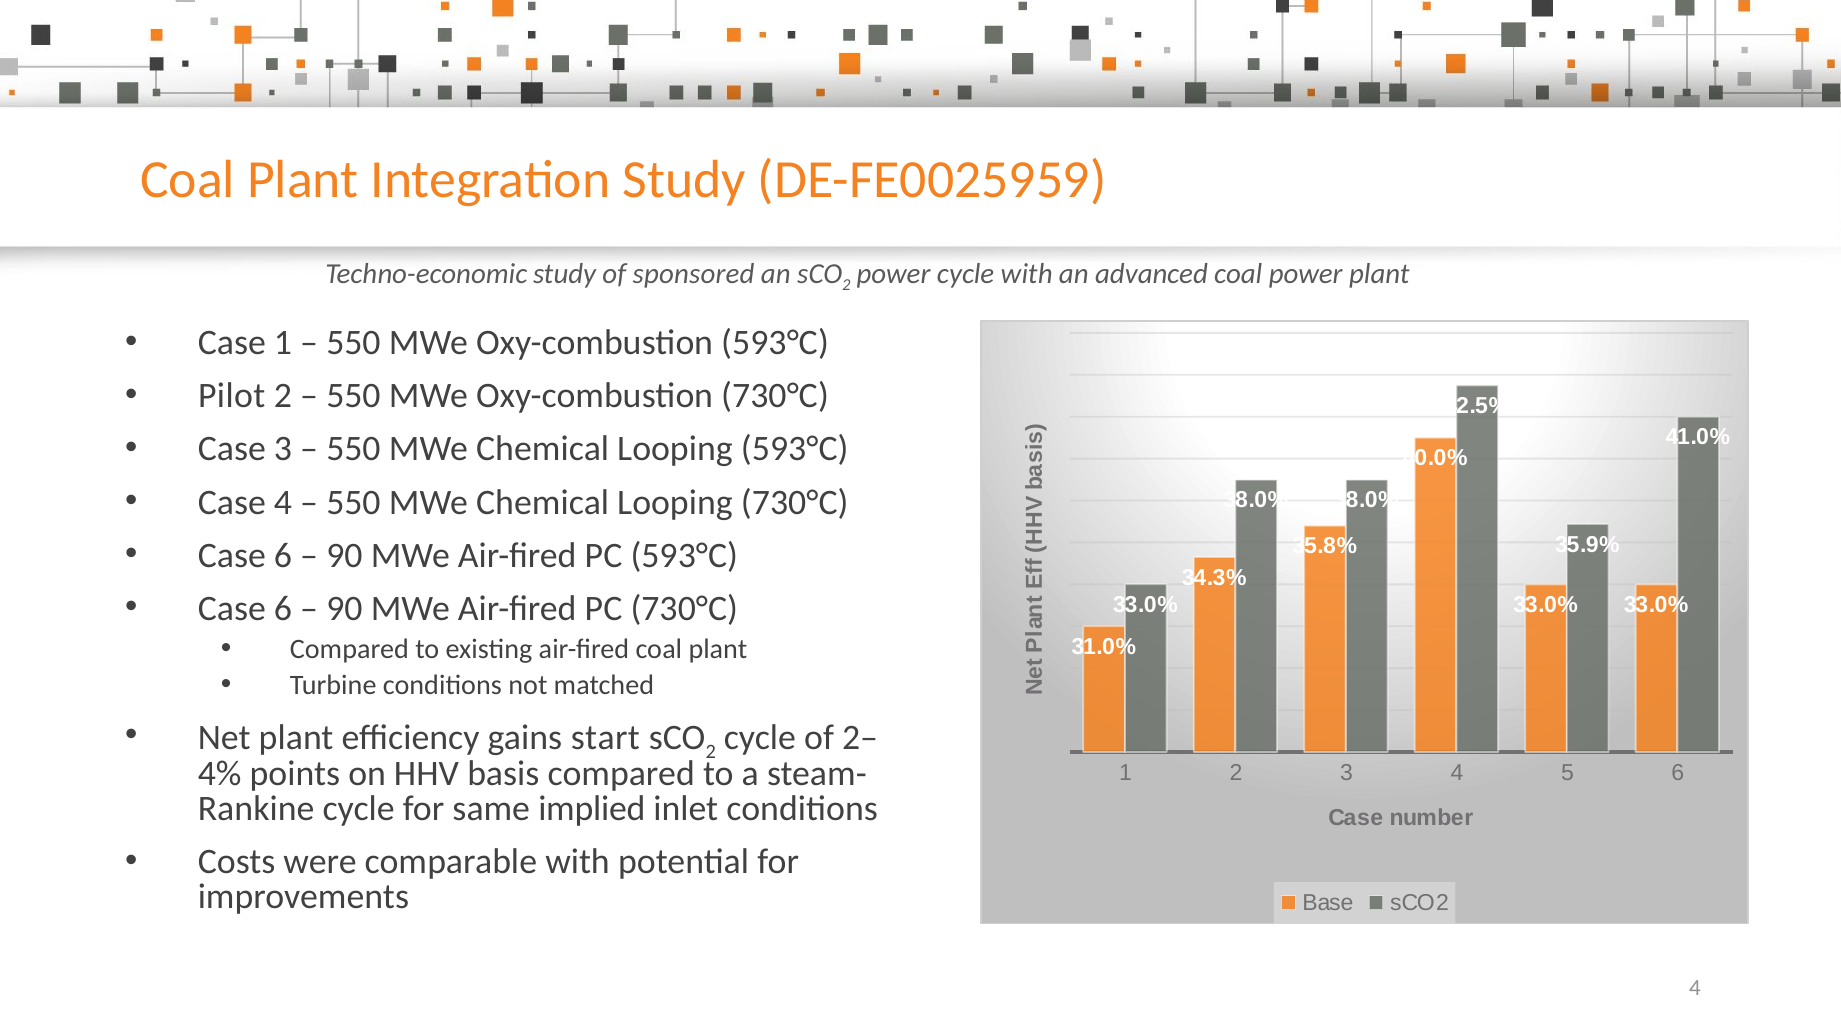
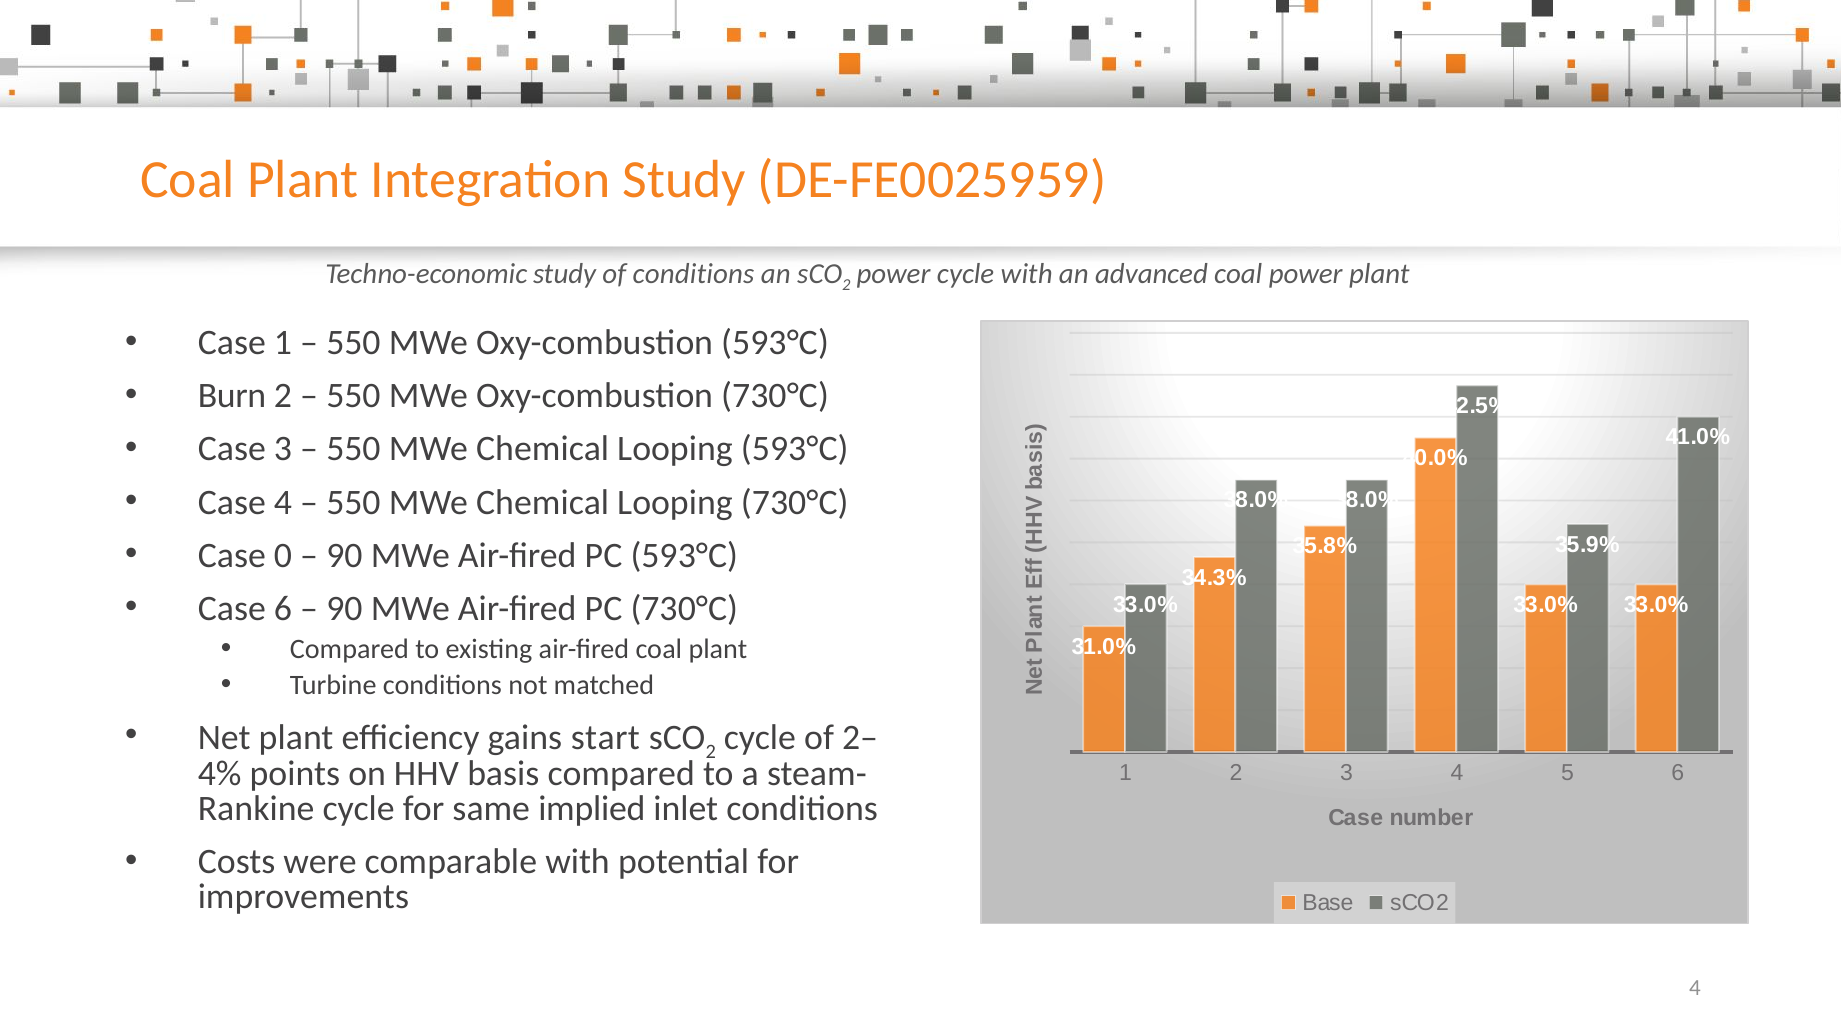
of sponsored: sponsored -> conditions
Pilot: Pilot -> Burn
6 at (283, 556): 6 -> 0
